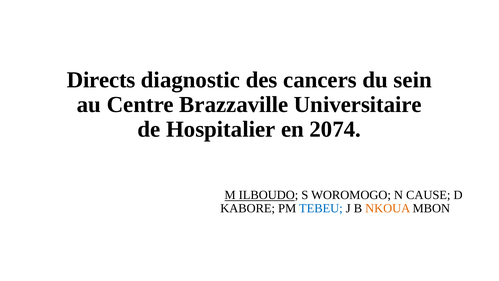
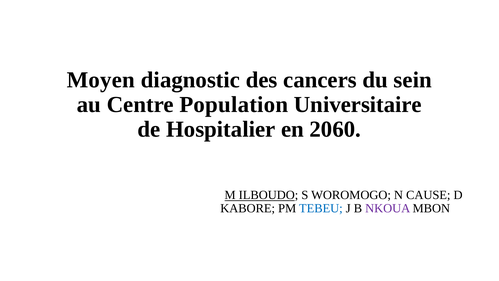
Directs: Directs -> Moyen
Brazzaville: Brazzaville -> Population
2074: 2074 -> 2060
NKOUA colour: orange -> purple
